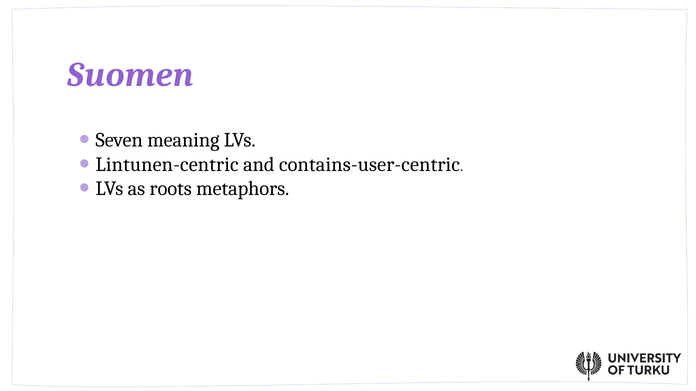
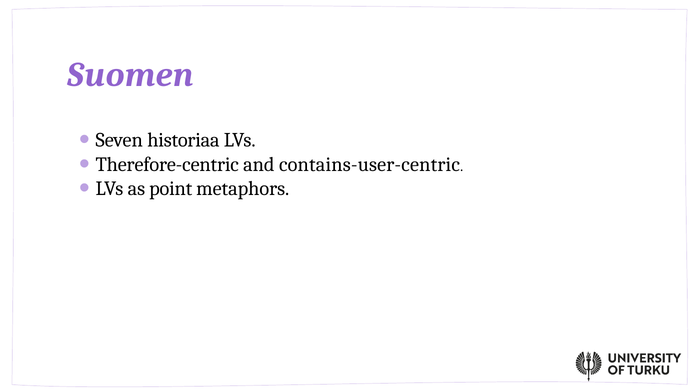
meaning: meaning -> historiaa
Lintunen-centric: Lintunen-centric -> Therefore-centric
roots: roots -> point
